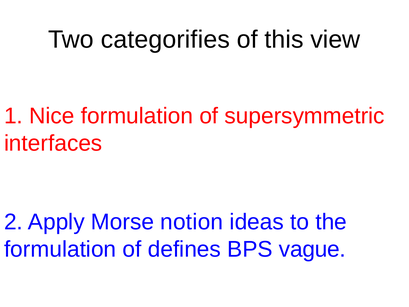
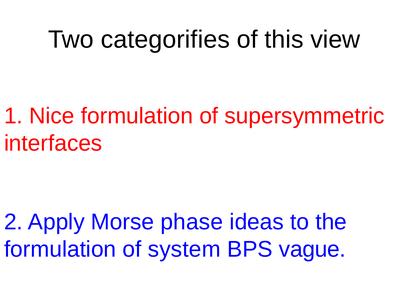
notion: notion -> phase
defines: defines -> system
